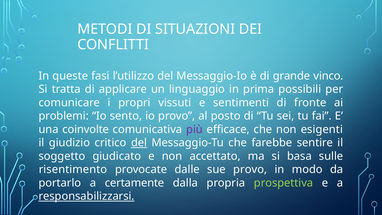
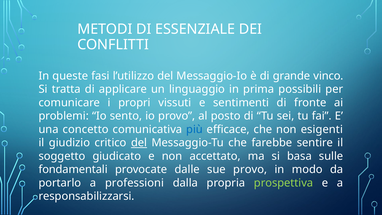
SITUAZIONI: SITUAZIONI -> ESSENZIALE
coinvolte: coinvolte -> concetto
più colour: purple -> blue
risentimento: risentimento -> fondamentali
certamente: certamente -> professioni
responsabilizzarsi underline: present -> none
